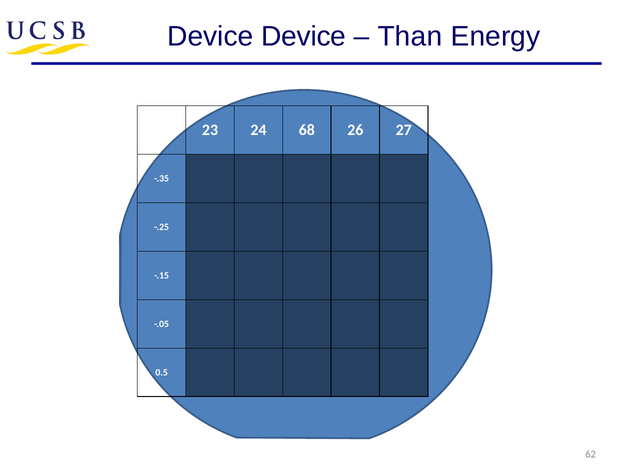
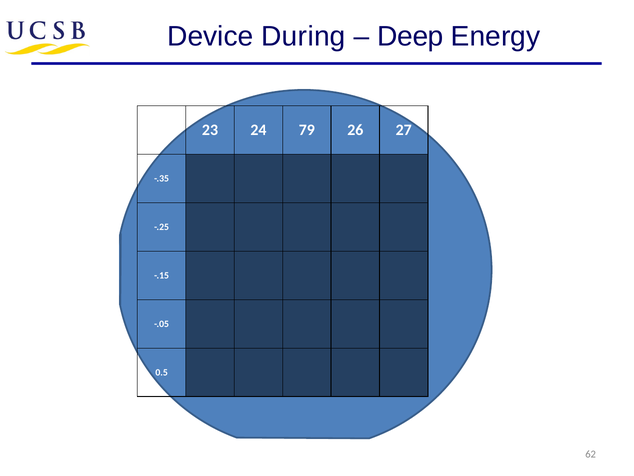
Device Device: Device -> During
Than: Than -> Deep
68: 68 -> 79
